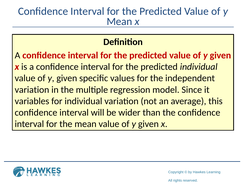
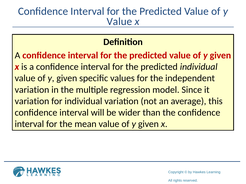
Mean at (119, 22): Mean -> Value
variables at (32, 101): variables -> variation
